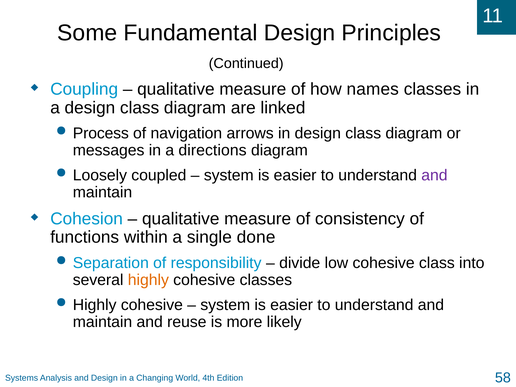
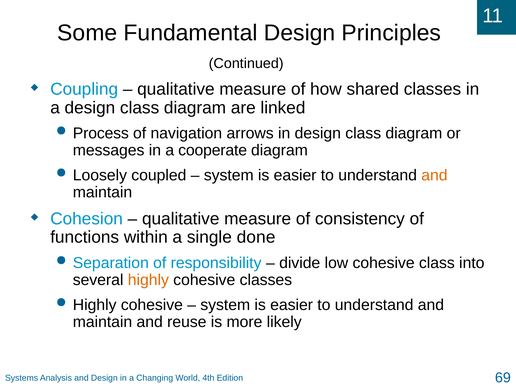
names: names -> shared
directions: directions -> cooperate
and at (434, 175) colour: purple -> orange
58: 58 -> 69
